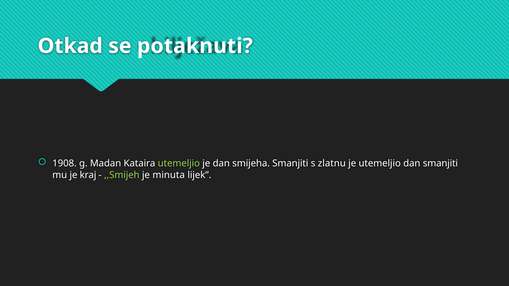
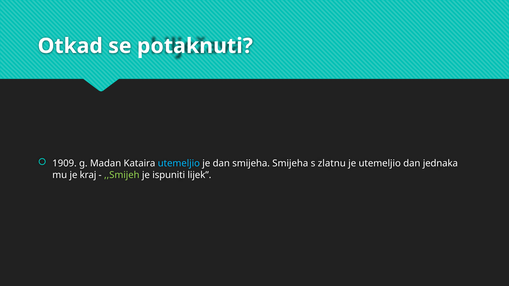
1908: 1908 -> 1909
utemeljio at (179, 164) colour: light green -> light blue
smijeha Smanjiti: Smanjiti -> Smijeha
dan smanjiti: smanjiti -> jednaka
minuta: minuta -> ispuniti
